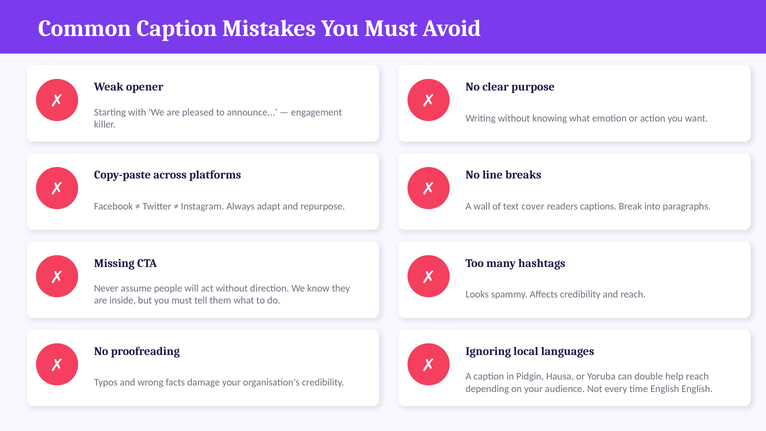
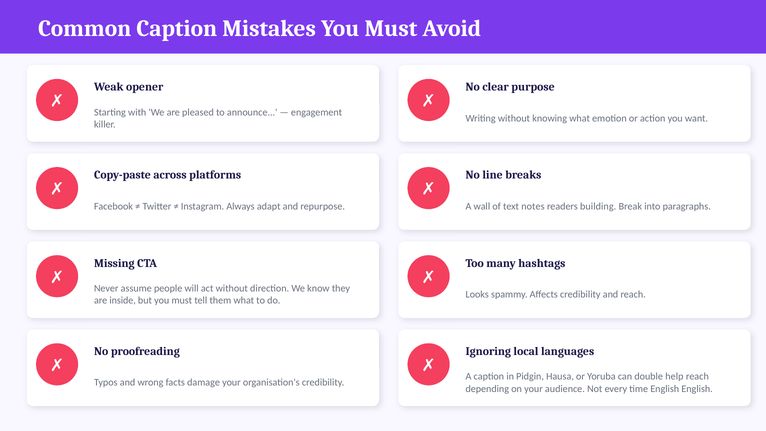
cover: cover -> notes
captions: captions -> building
